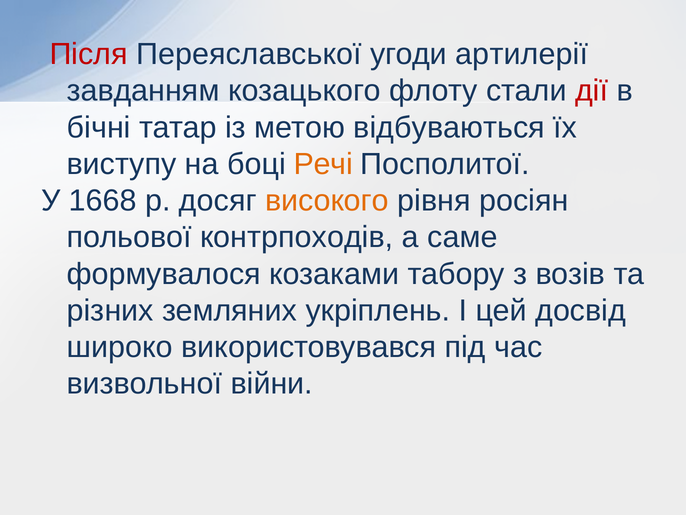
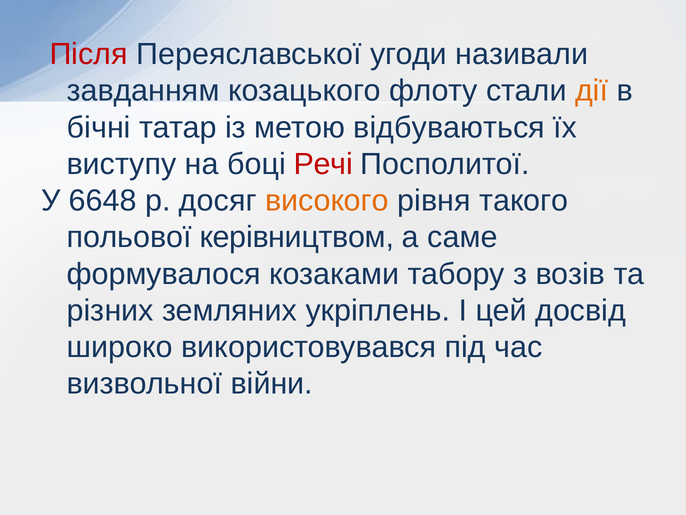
артилерії: артилерії -> називали
дії colour: red -> orange
Речі colour: orange -> red
1668: 1668 -> 6648
росіян: росіян -> такого
контрпоходів: контрпоходів -> керівництвом
